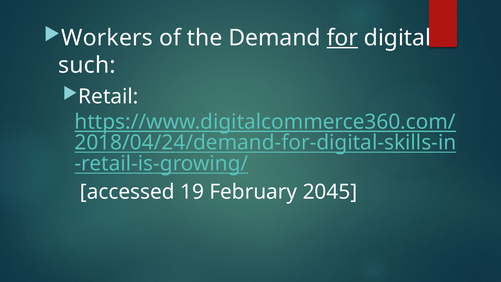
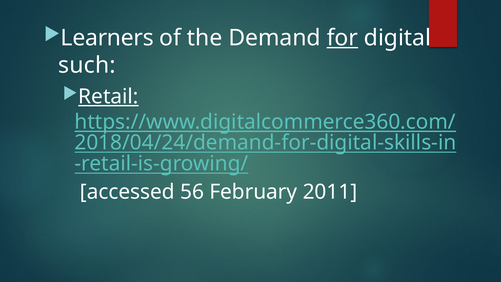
Workers: Workers -> Learners
Retail underline: none -> present
19: 19 -> 56
2045: 2045 -> 2011
